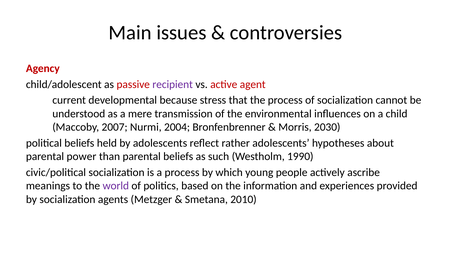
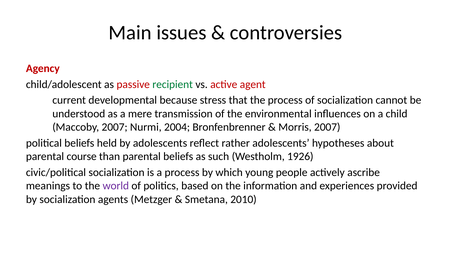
recipient colour: purple -> green
Morris 2030: 2030 -> 2007
power: power -> course
1990: 1990 -> 1926
